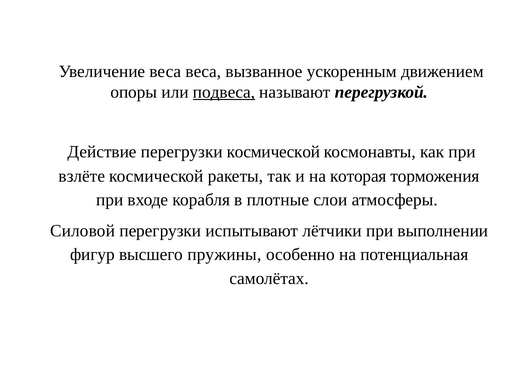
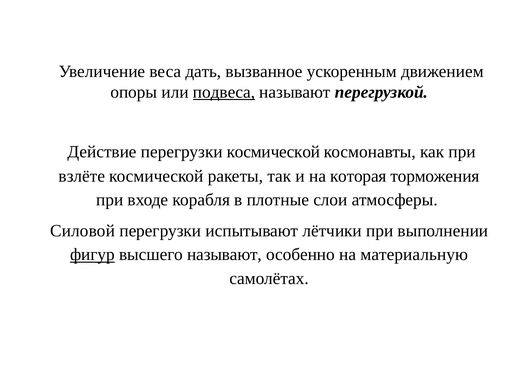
веса веса: веса -> дать
фигур underline: none -> present
высшего пружины: пружины -> называют
потенциальная: потенциальная -> материальную
